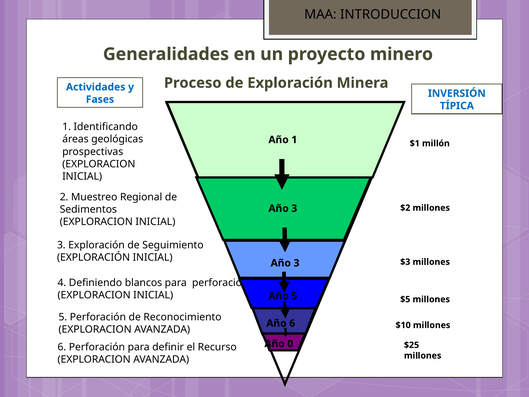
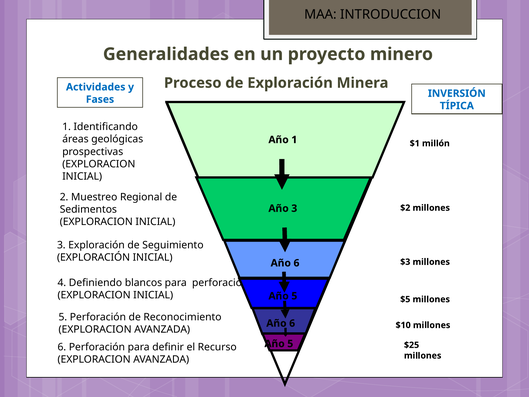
3 at (296, 263): 3 -> 6
0 at (290, 344): 0 -> 5
